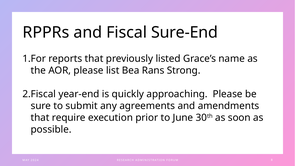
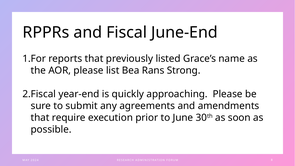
Sure-End: Sure-End -> June-End
